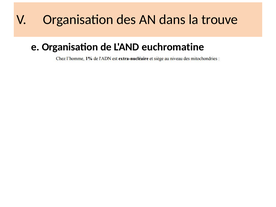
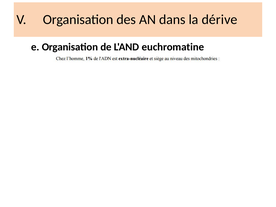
trouve: trouve -> dérive
